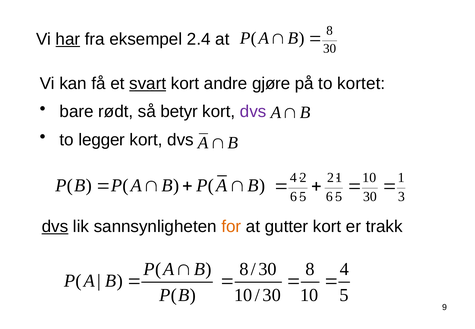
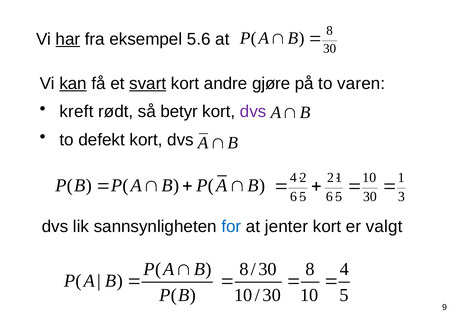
2.4: 2.4 -> 5.6
kan underline: none -> present
kortet: kortet -> varen
bare: bare -> kreft
legger: legger -> defekt
dvs at (55, 226) underline: present -> none
for colour: orange -> blue
gutter: gutter -> jenter
trakk: trakk -> valgt
